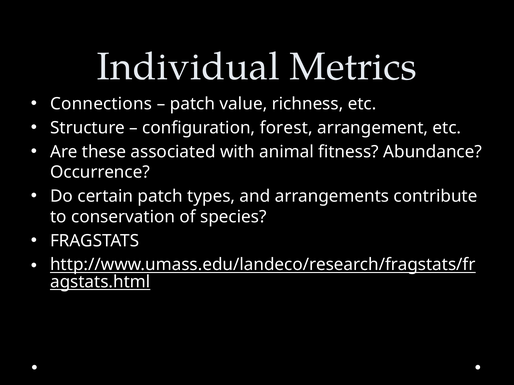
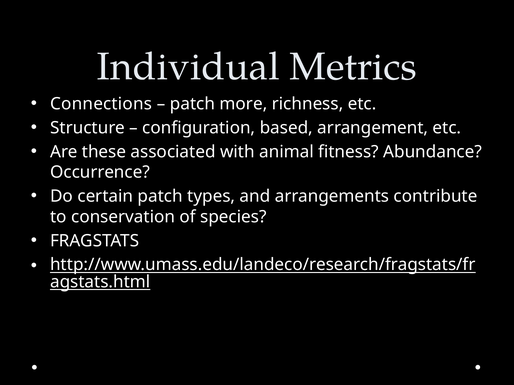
value: value -> more
forest: forest -> based
